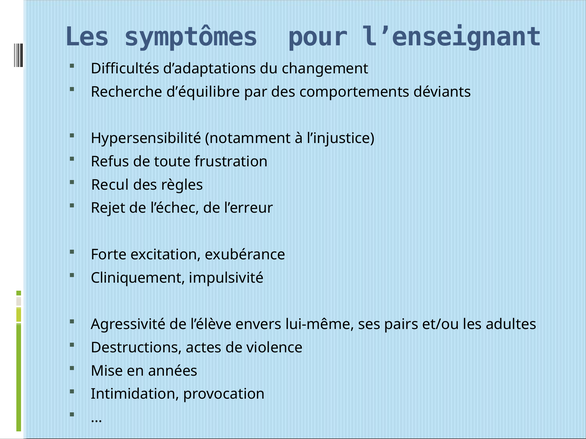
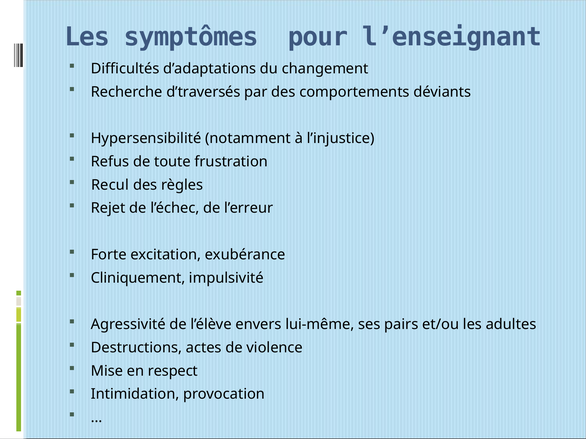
d’équilibre: d’équilibre -> d’traversés
années: années -> respect
